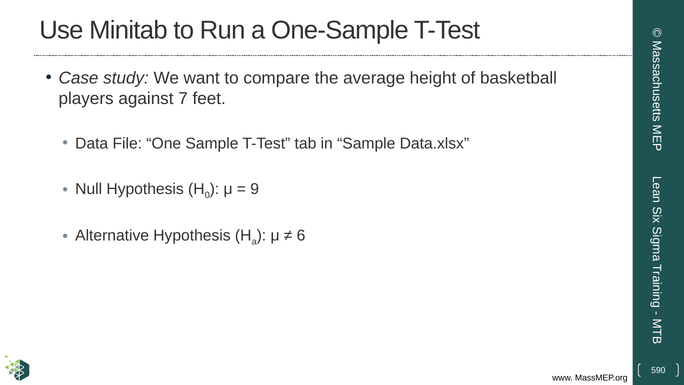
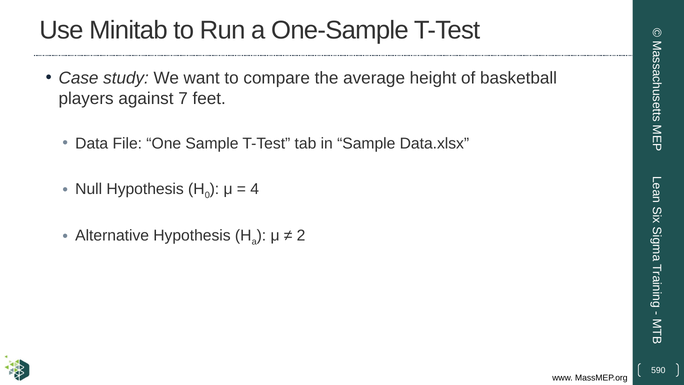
9: 9 -> 4
6: 6 -> 2
